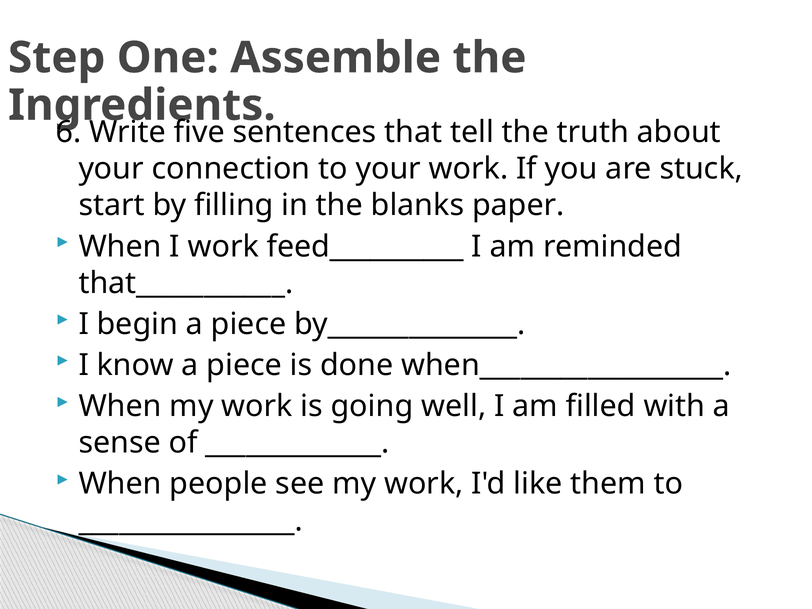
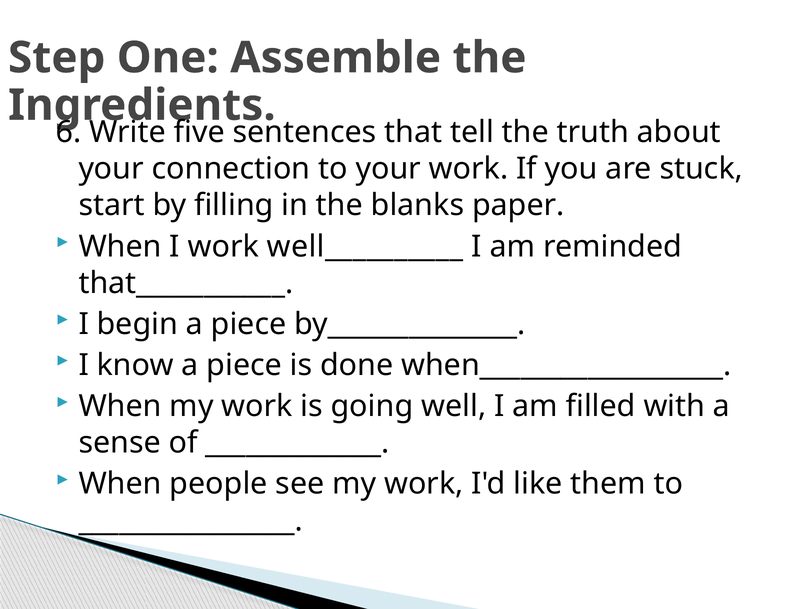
feed__________: feed__________ -> well__________
